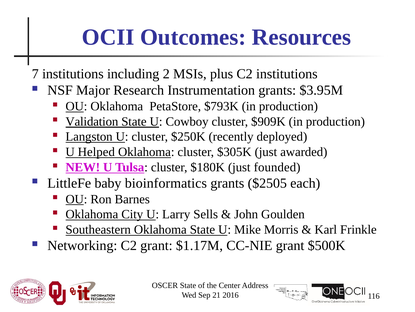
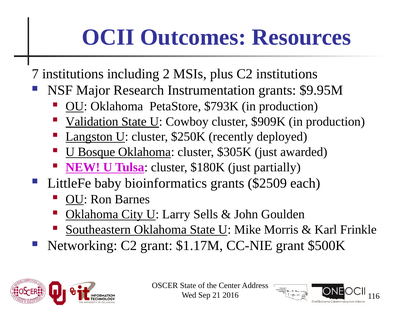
$3.95M: $3.95M -> $9.95M
Helped: Helped -> Bosque
founded: founded -> partially
$2505: $2505 -> $2509
